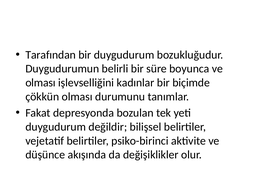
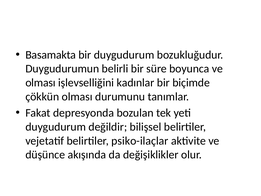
Tarafından: Tarafından -> Basamakta
psiko-birinci: psiko-birinci -> psiko-ilaçlar
